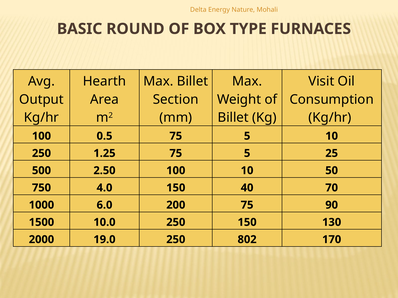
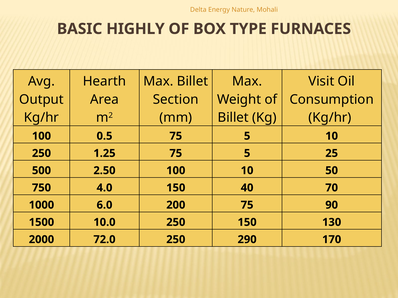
ROUND: ROUND -> HIGHLY
19.0: 19.0 -> 72.0
802: 802 -> 290
